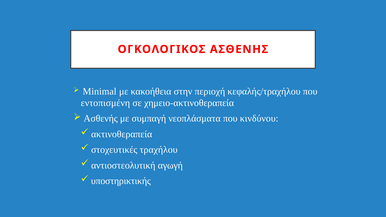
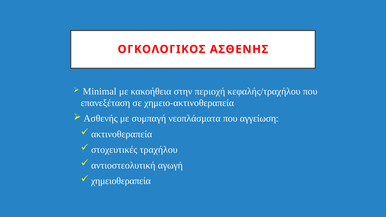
εντοπισμένη: εντοπισμένη -> επανεξέταση
κινδύνου: κινδύνου -> αγγείωση
υποστηρικτικής: υποστηρικτικής -> χημειοθεραπεία
